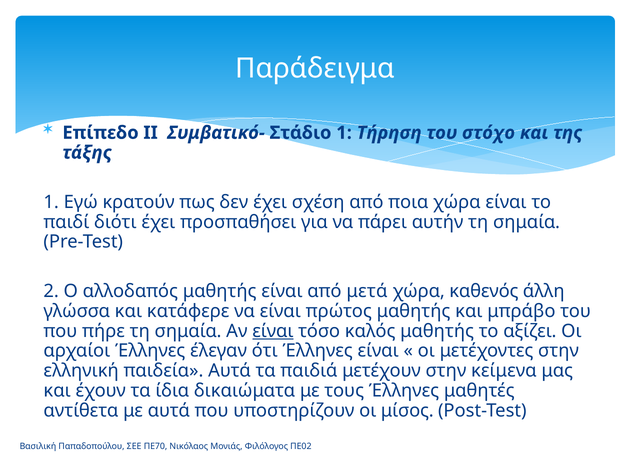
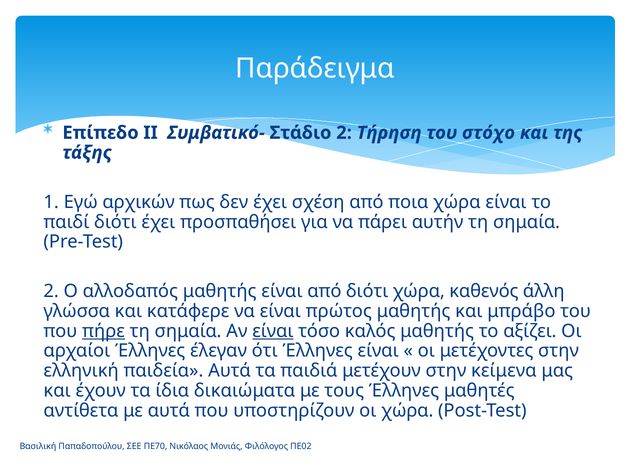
Στάδιο 1: 1 -> 2
κρατούν: κρατούν -> αρχικών
από μετά: μετά -> διότι
πήρε underline: none -> present
οι μίσος: μίσος -> χώρα
